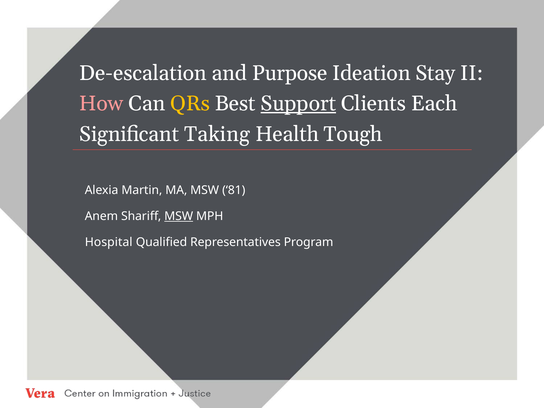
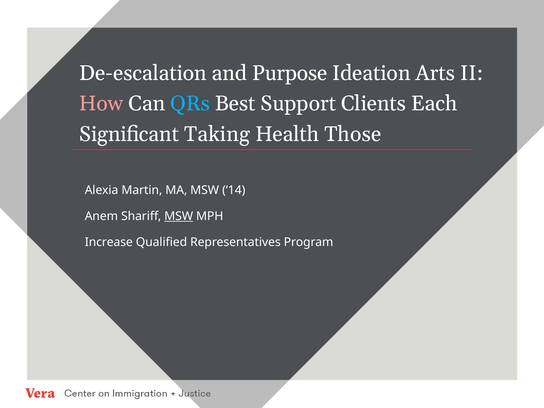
Stay: Stay -> Arts
QRs colour: yellow -> light blue
Support underline: present -> none
Tough: Tough -> Those
81: 81 -> 14
Hospital: Hospital -> Increase
